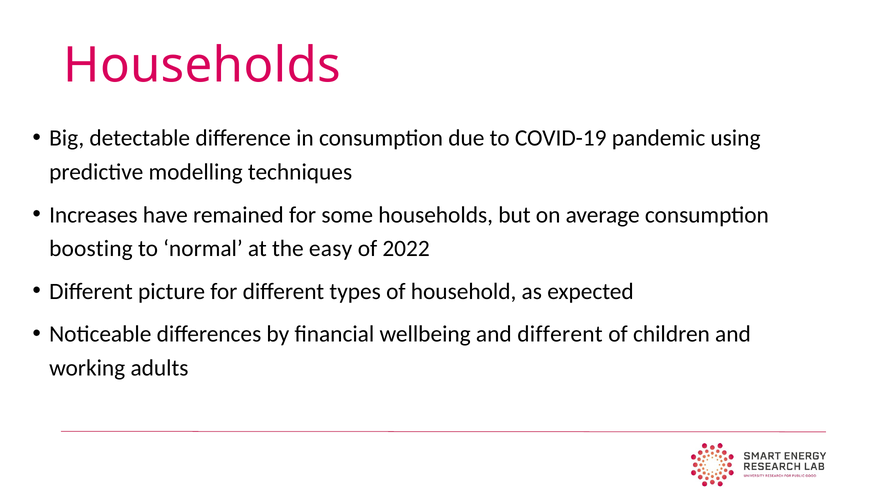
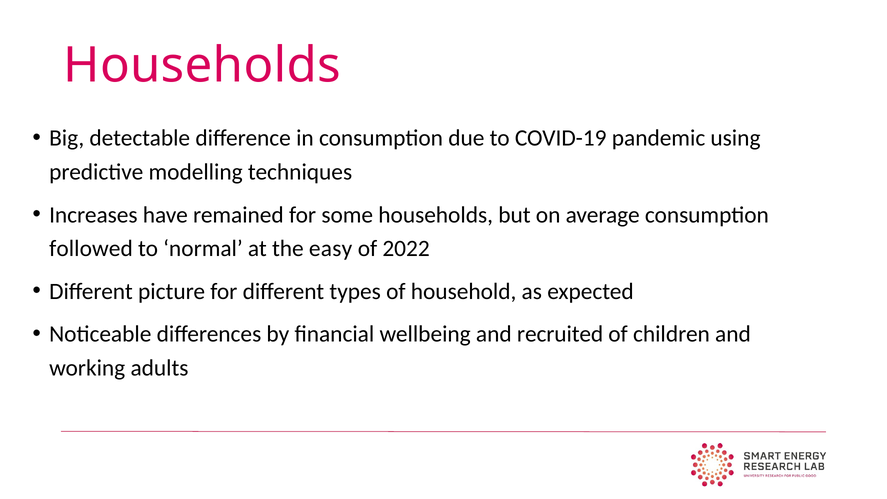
boosting: boosting -> followed
and different: different -> recruited
